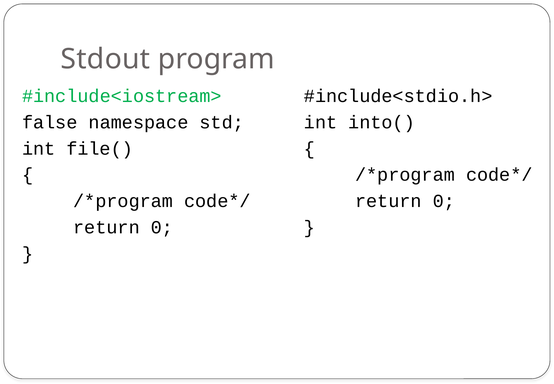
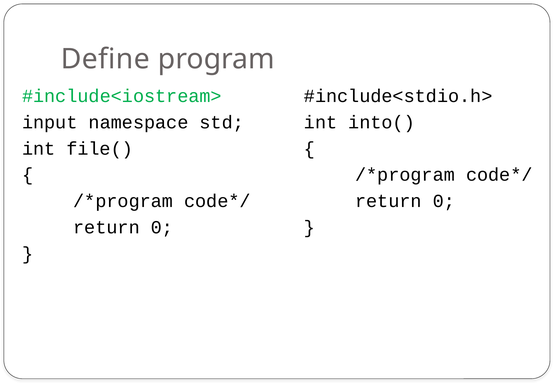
Stdout: Stdout -> Define
false: false -> input
